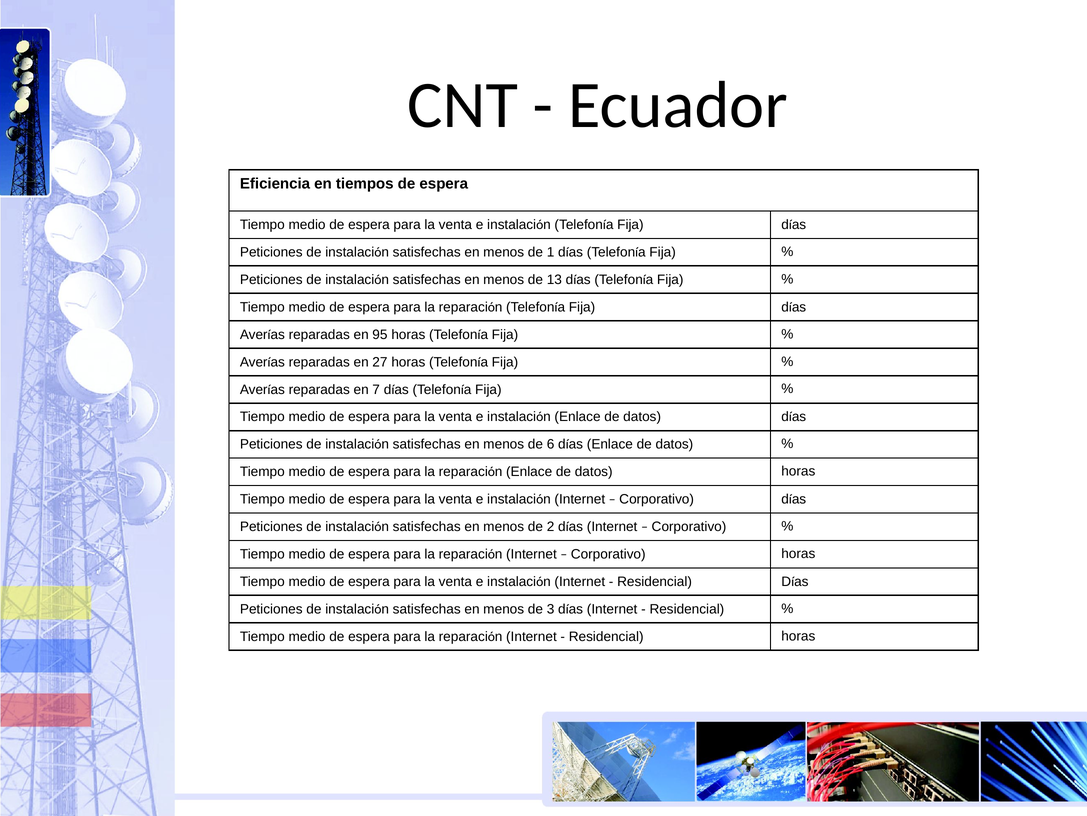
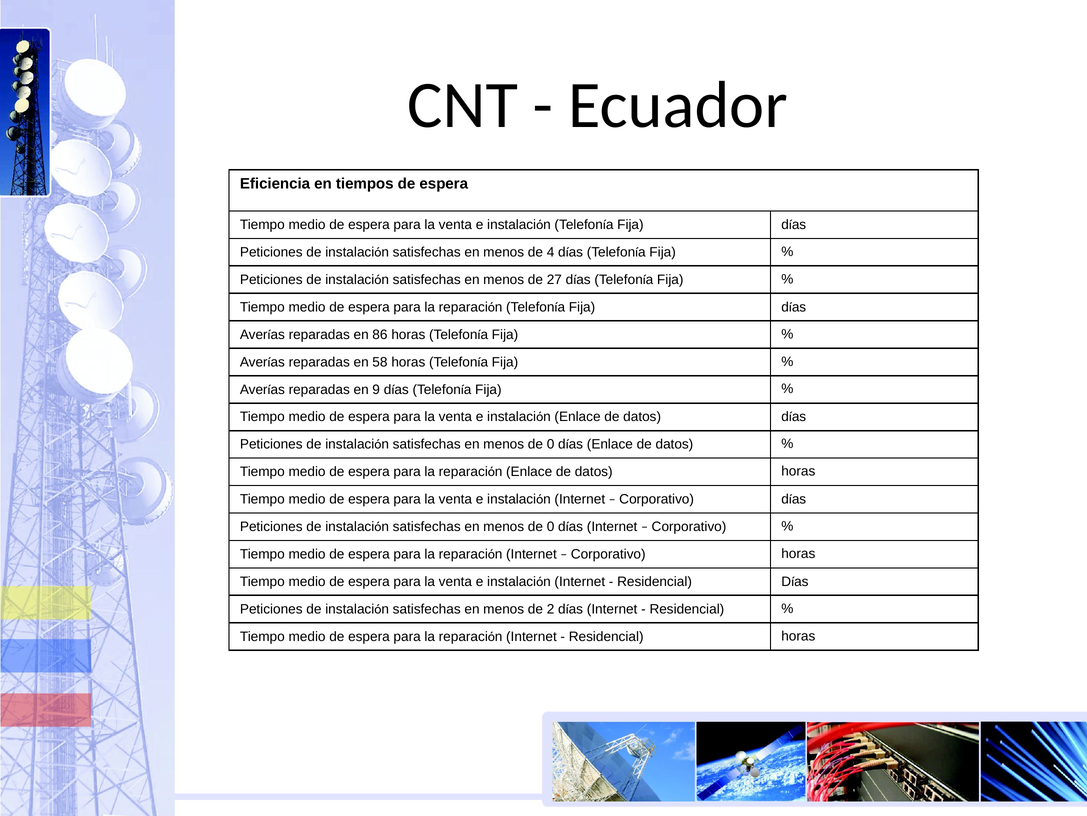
1: 1 -> 4
13: 13 -> 27
95: 95 -> 86
27: 27 -> 58
7: 7 -> 9
6 at (551, 444): 6 -> 0
2 at (551, 526): 2 -> 0
3: 3 -> 2
